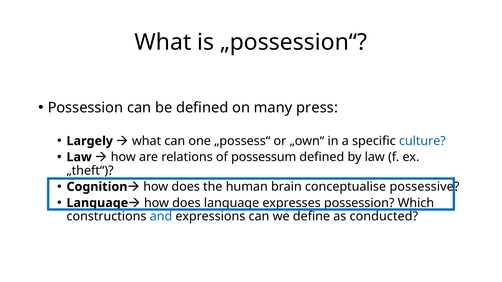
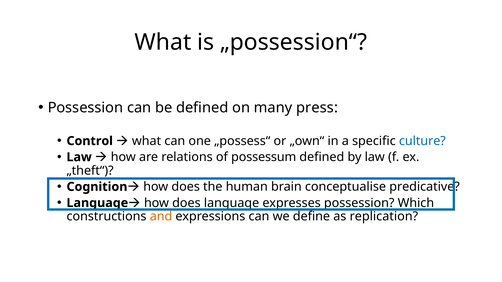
Largely: Largely -> Control
possessive: possessive -> predicative
and colour: blue -> orange
conducted: conducted -> replication
